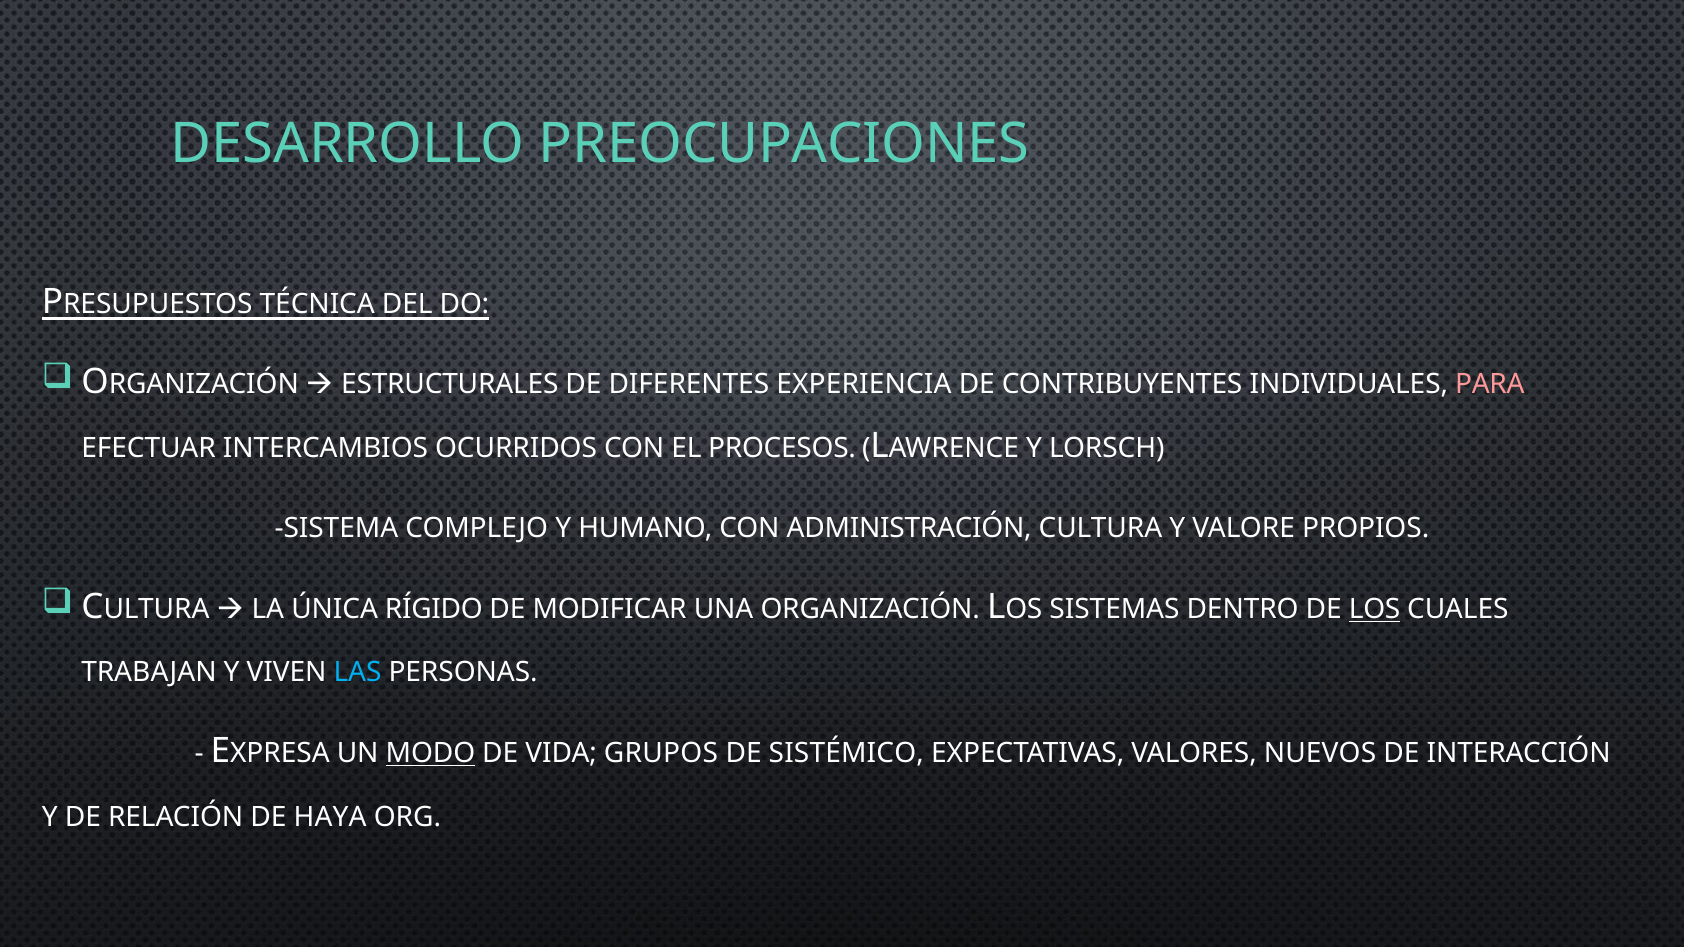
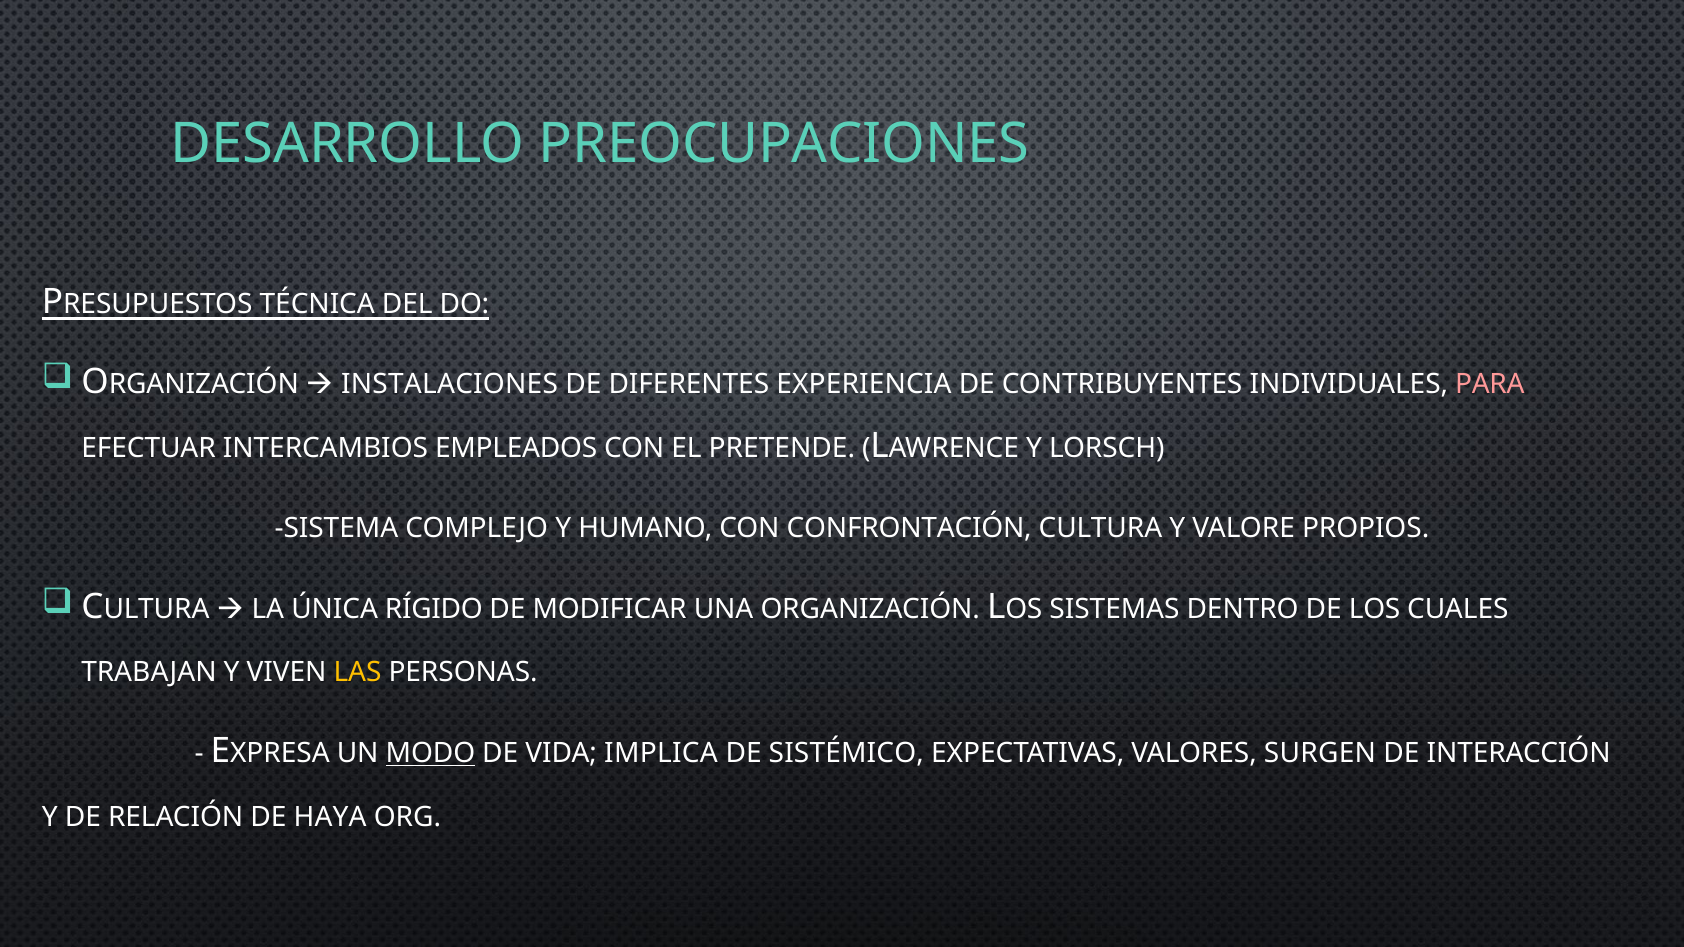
ESTRUCTURALES: ESTRUCTURALES -> INSTALACIONES
OCURRIDOS: OCURRIDOS -> EMPLEADOS
PROCESOS: PROCESOS -> PRETENDE
ADMINISTRACIÓN: ADMINISTRACIÓN -> CONFRONTACIÓN
LOS underline: present -> none
LAS colour: light blue -> yellow
GRUPOS: GRUPOS -> IMPLICA
NUEVOS: NUEVOS -> SURGEN
